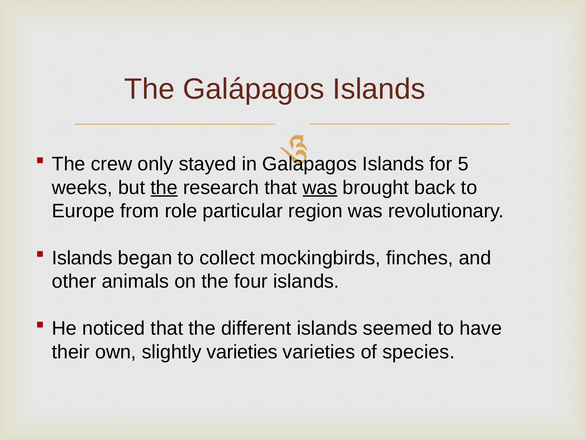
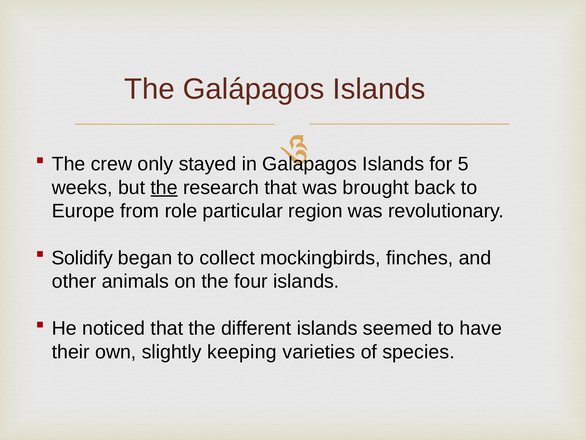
was at (320, 187) underline: present -> none
Islands at (82, 258): Islands -> Solidify
slightly varieties: varieties -> keeping
